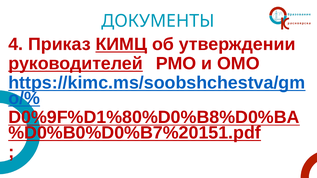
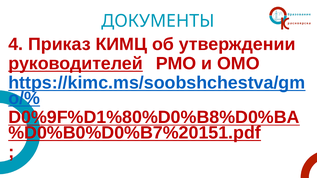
КИМЦ underline: present -> none
